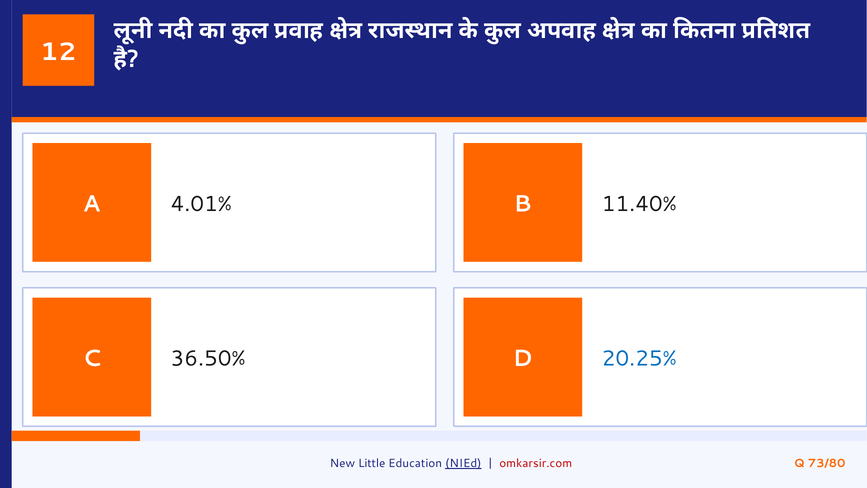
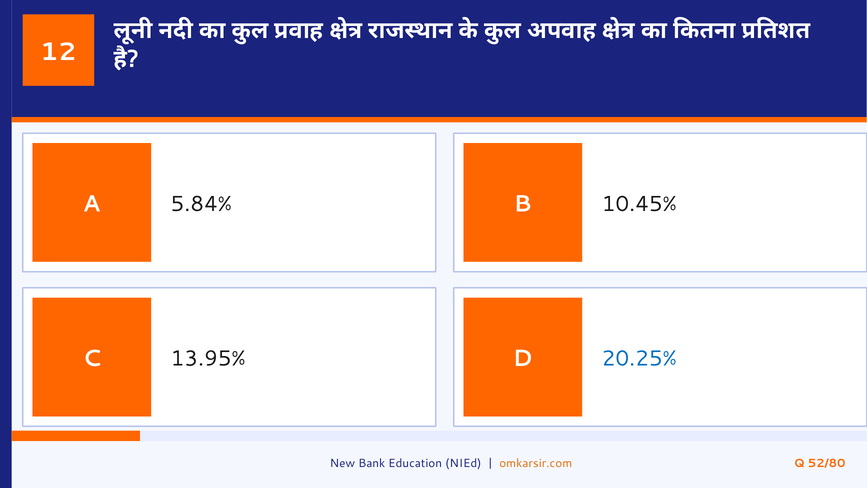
4.01%: 4.01% -> 5.84%
11.40%: 11.40% -> 10.45%
36.50%: 36.50% -> 13.95%
Little: Little -> Bank
NIEd underline: present -> none
omkarsir.com colour: red -> orange
73/80: 73/80 -> 52/80
